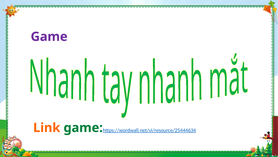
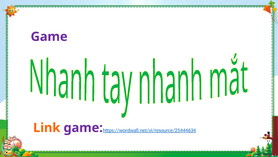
game at (83, 127) colour: green -> purple
